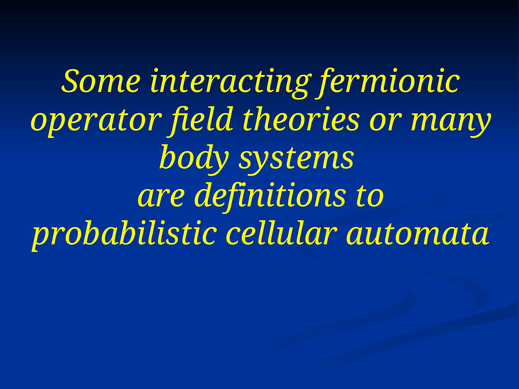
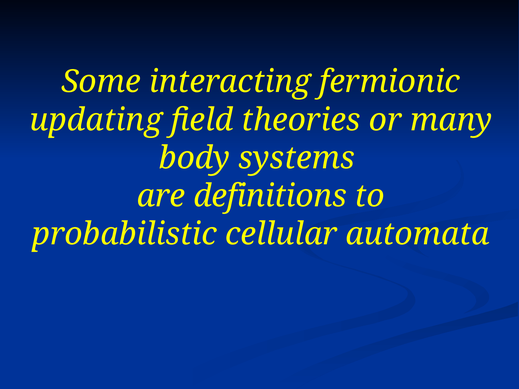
operator: operator -> updating
